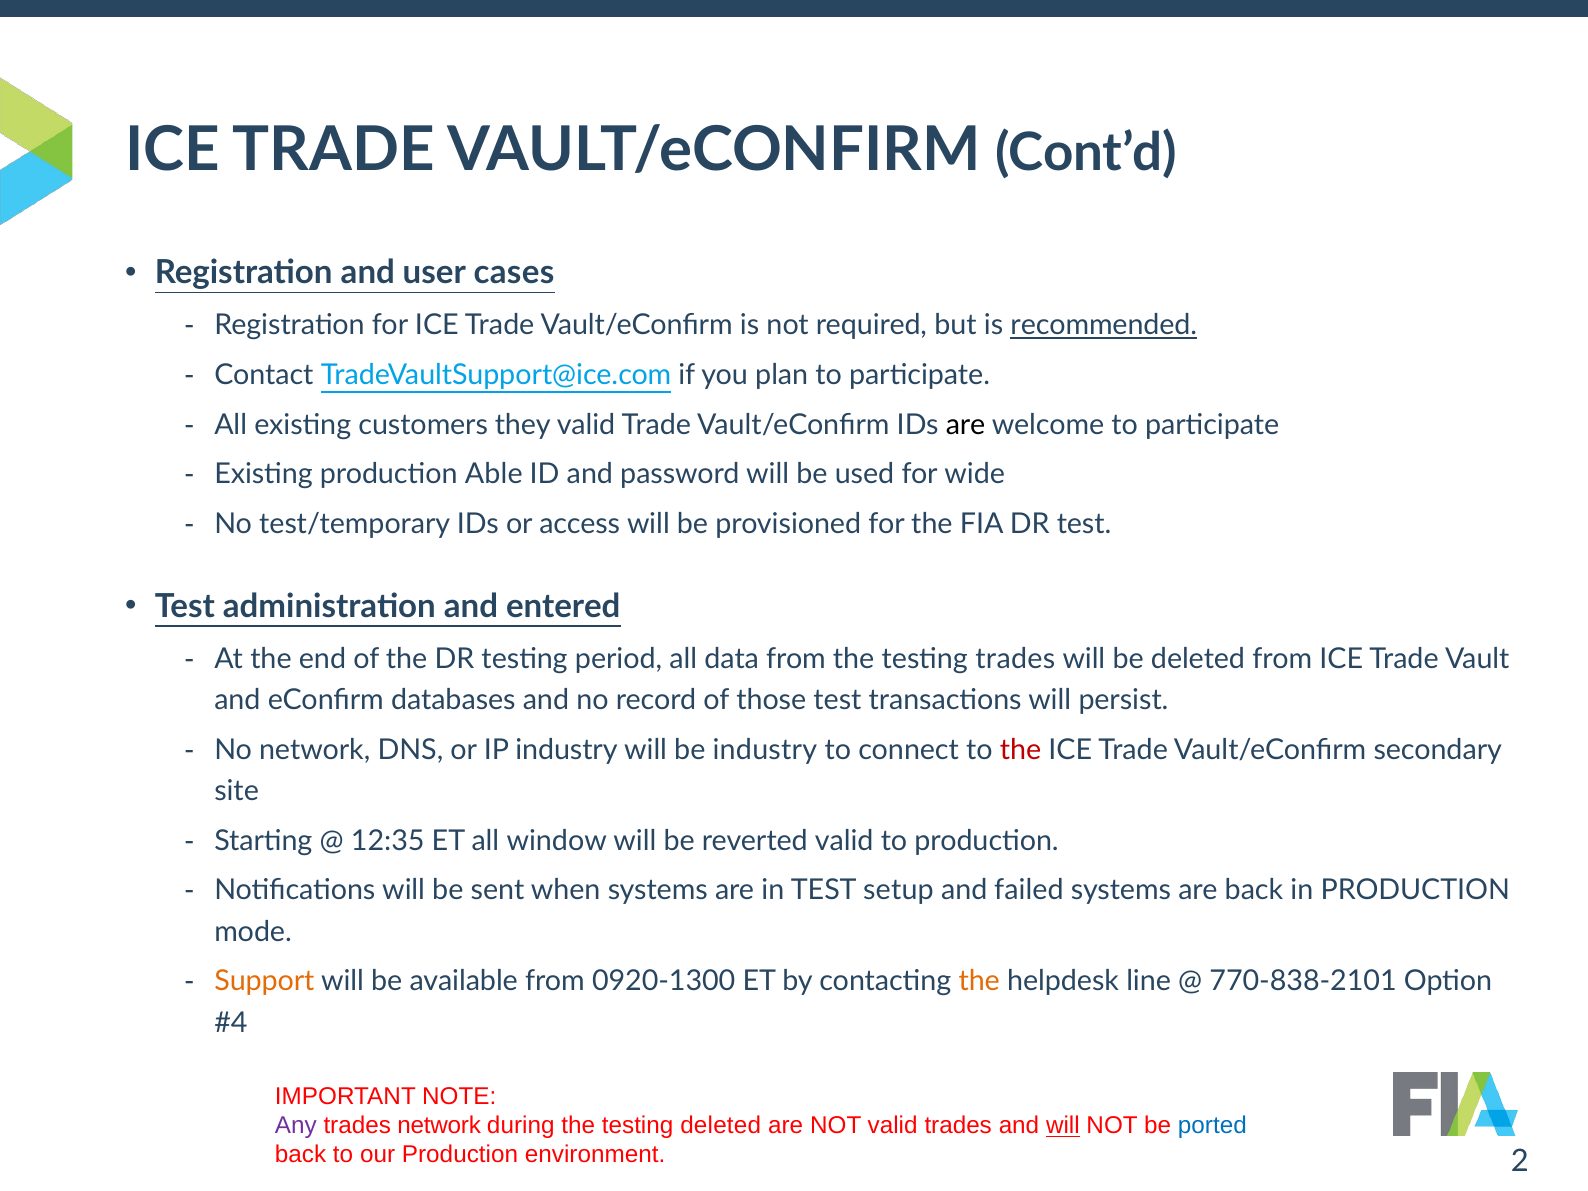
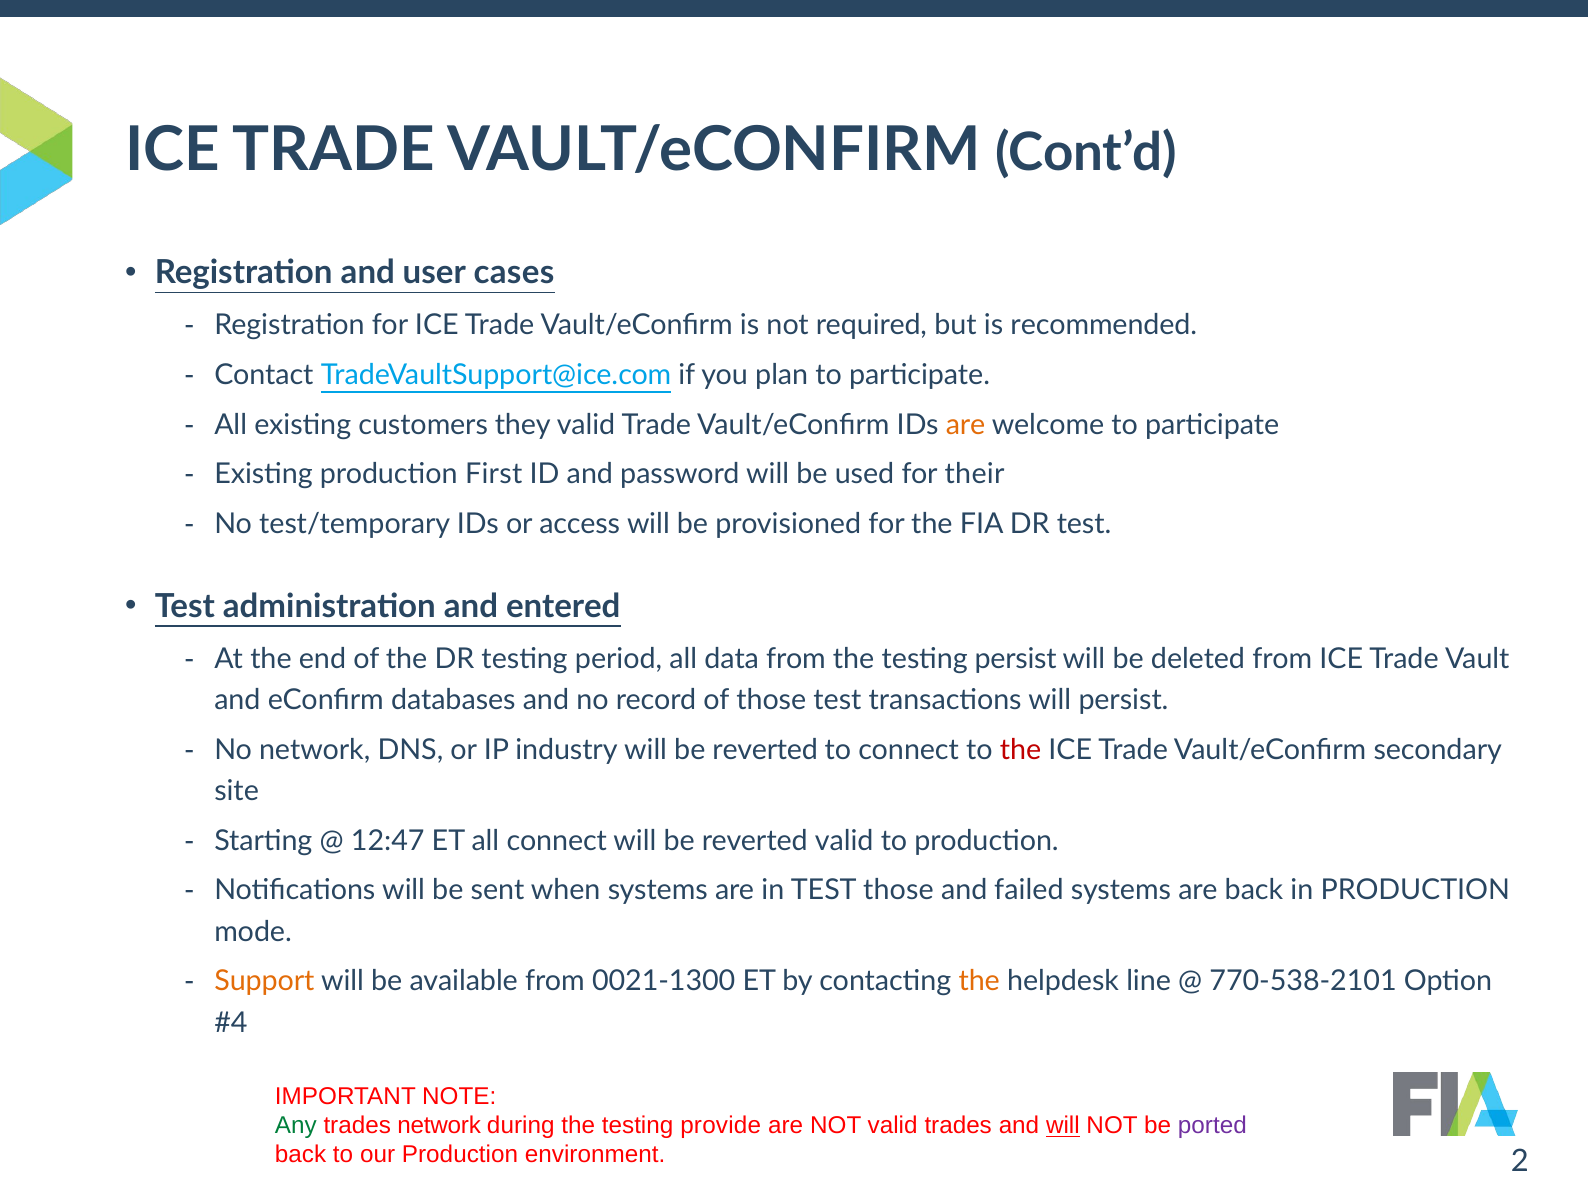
recommended underline: present -> none
are at (966, 425) colour: black -> orange
Able: Able -> First
wide: wide -> their
testing trades: trades -> persist
industry at (765, 750): industry -> reverted
12:35: 12:35 -> 12:47
all window: window -> connect
TEST setup: setup -> those
0920-1300: 0920-1300 -> 0021-1300
770-838-2101: 770-838-2101 -> 770-538-2101
Any colour: purple -> green
testing deleted: deleted -> provide
ported colour: blue -> purple
